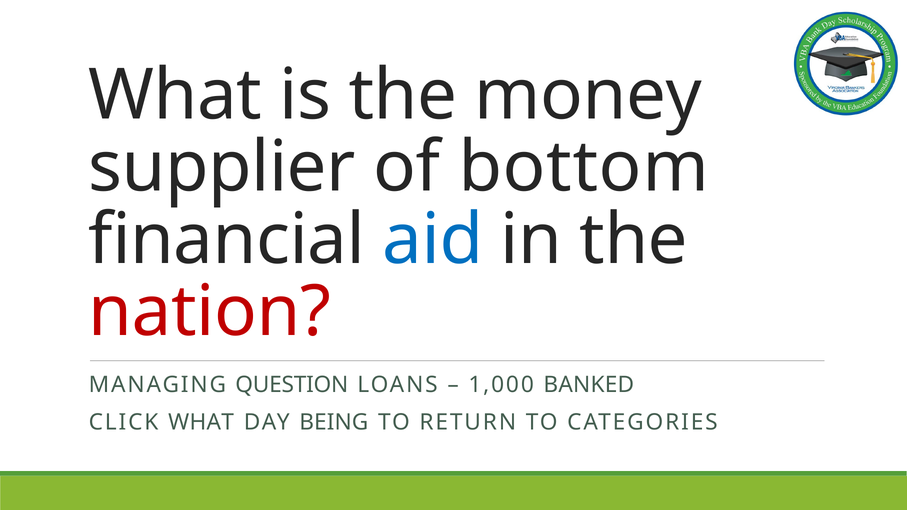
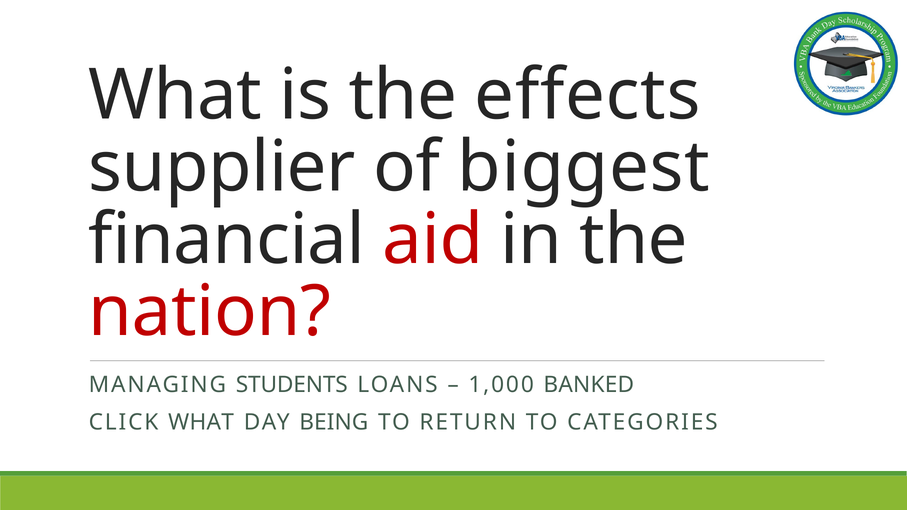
money: money -> effects
bottom: bottom -> biggest
aid colour: blue -> red
QUESTION: QUESTION -> STUDENTS
